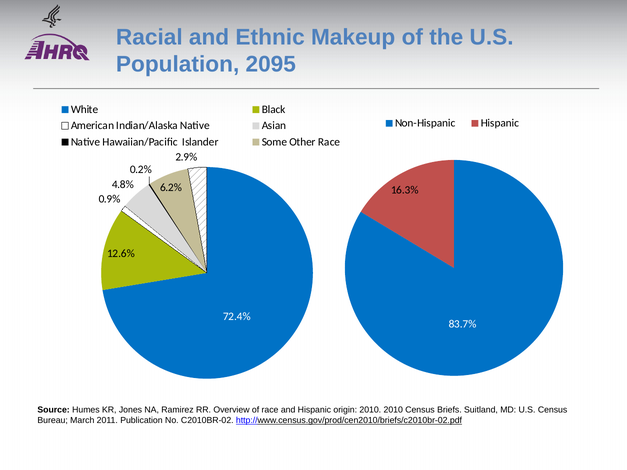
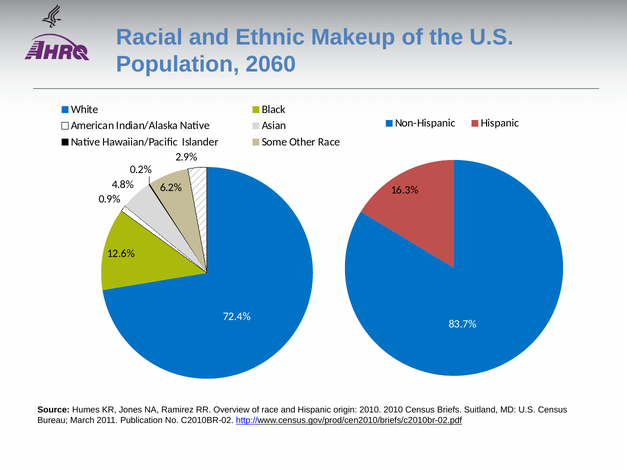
2095: 2095 -> 2060
